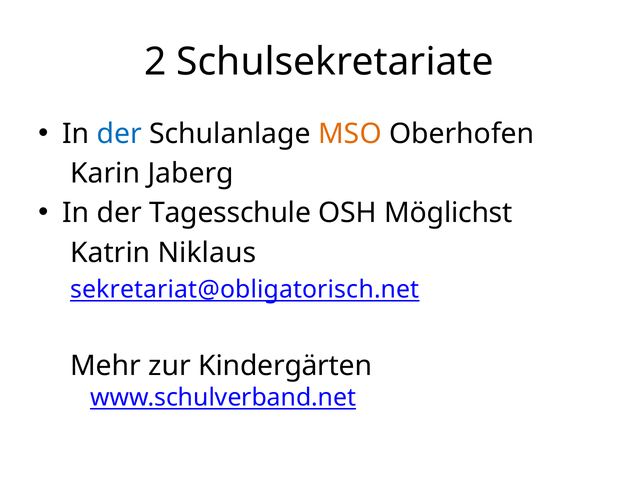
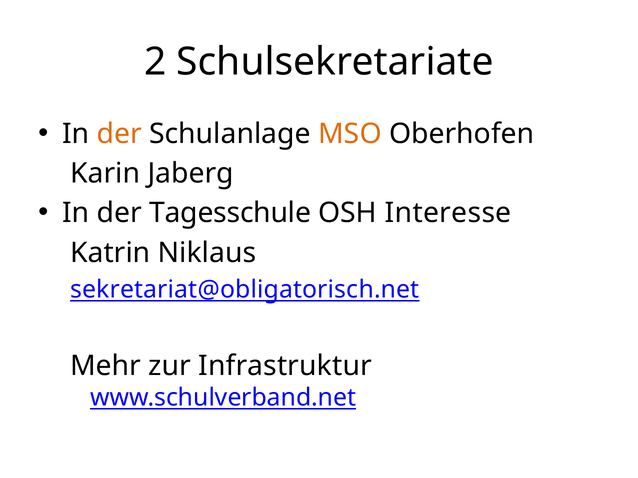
der at (119, 134) colour: blue -> orange
Möglichst: Möglichst -> Interesse
Kindergärten: Kindergärten -> Infrastruktur
